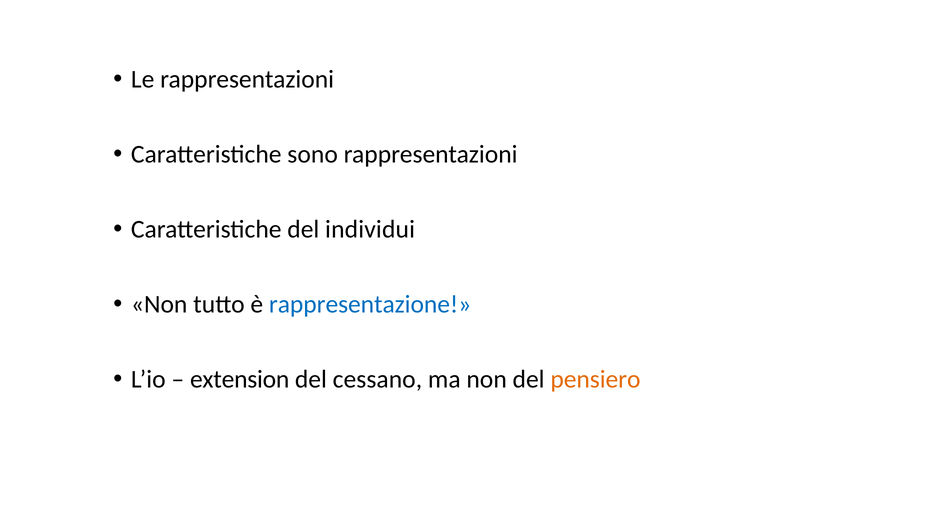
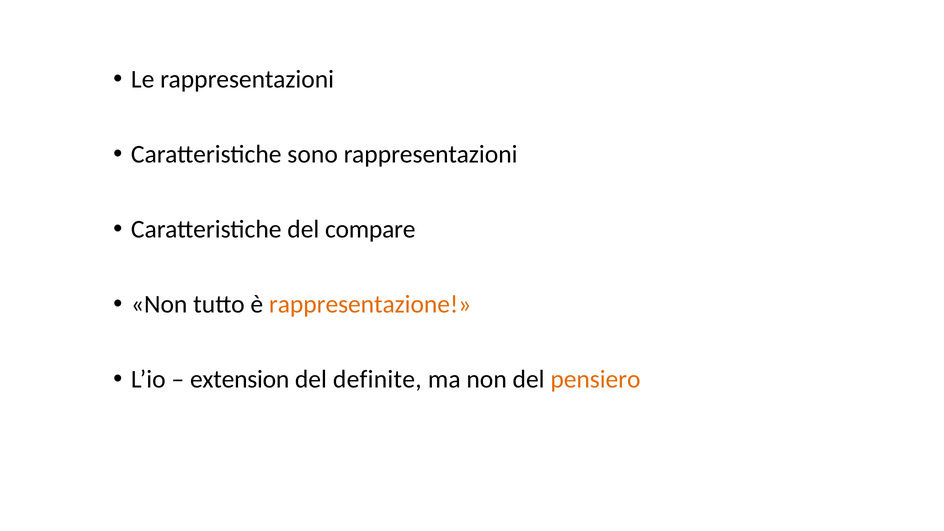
individui: individui -> compare
rappresentazione colour: blue -> orange
cessano: cessano -> definite
